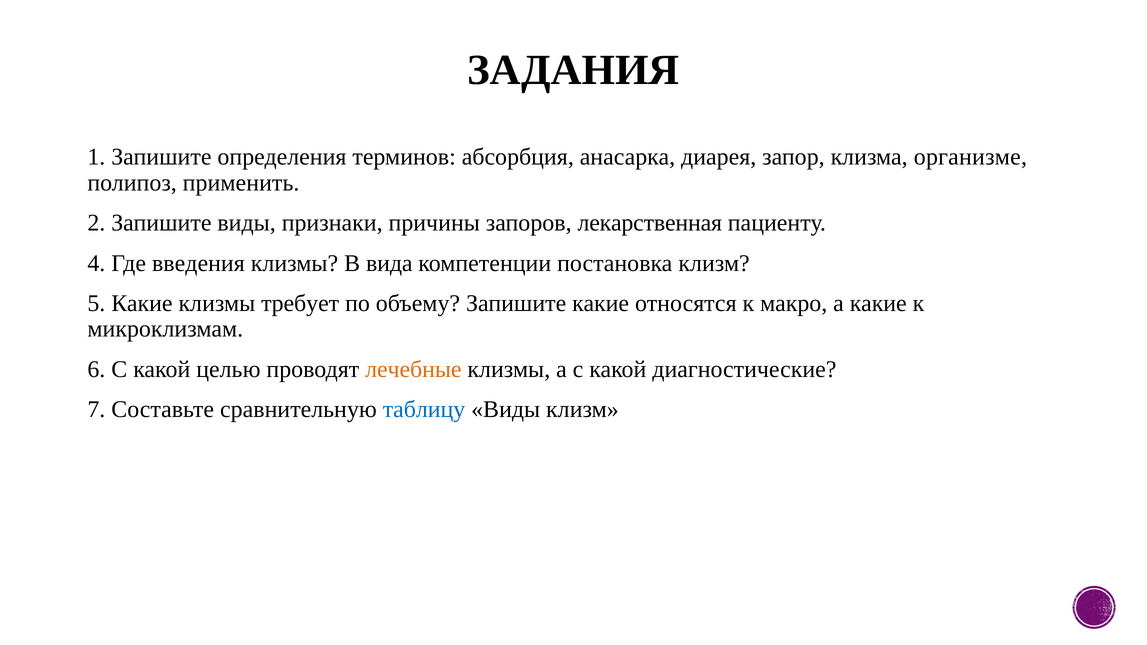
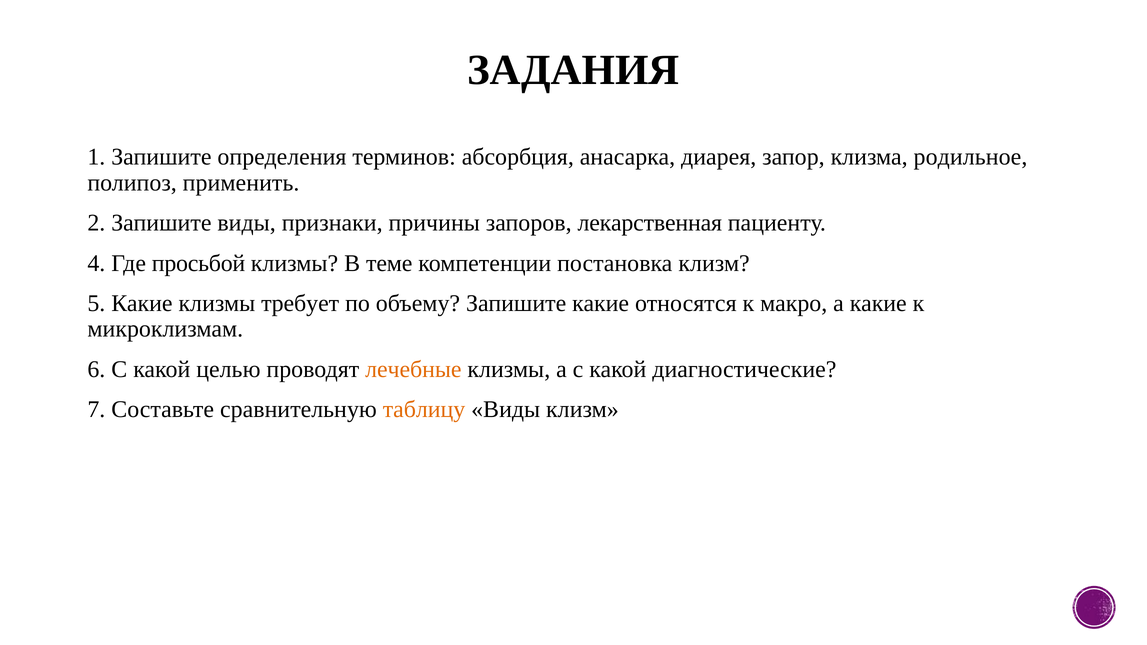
организме: организме -> родильное
введения: введения -> просьбой
вида: вида -> теме
таблицу colour: blue -> orange
